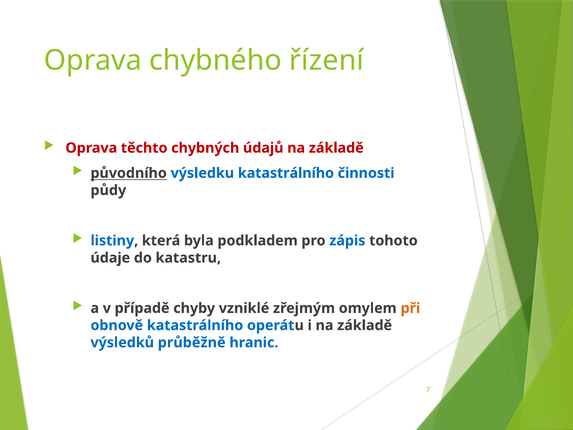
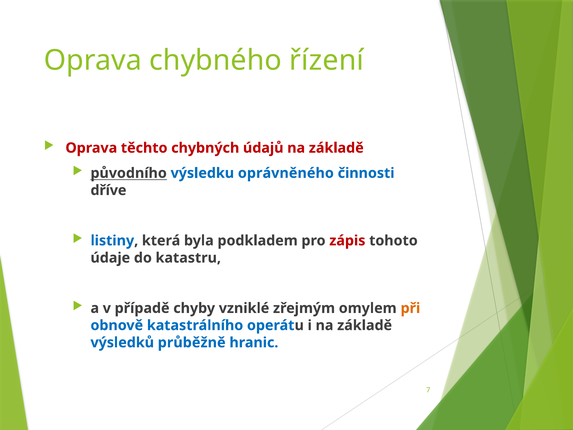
výsledku katastrálního: katastrálního -> oprávněného
půdy: půdy -> dříve
zápis colour: blue -> red
